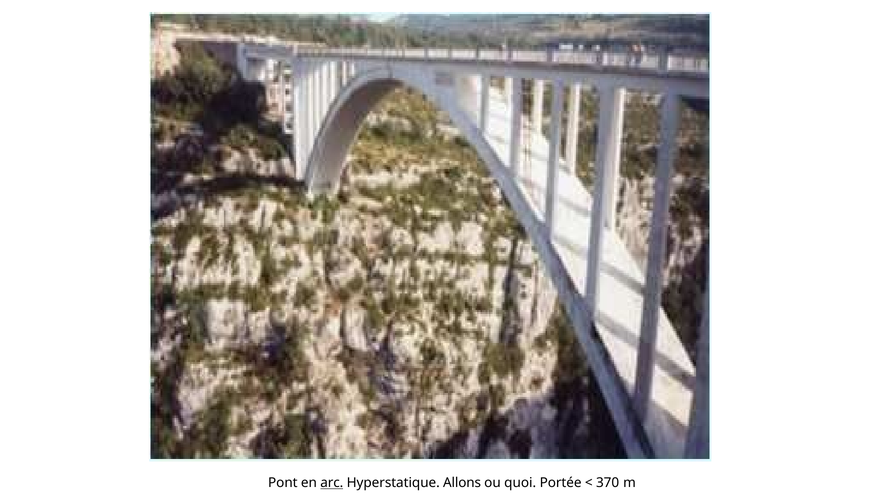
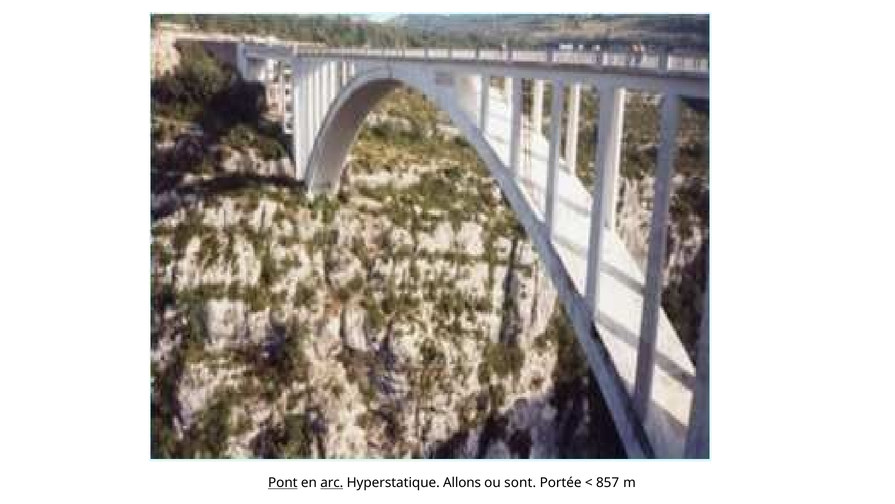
Pont underline: none -> present
quoi: quoi -> sont
370: 370 -> 857
